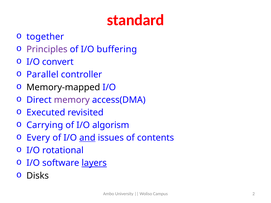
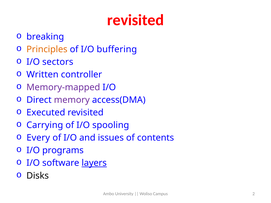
standard at (136, 20): standard -> revisited
together: together -> breaking
Principles colour: purple -> orange
convert: convert -> sectors
Parallel: Parallel -> Written
Memory-mapped colour: black -> purple
algorism: algorism -> spooling
and underline: present -> none
rotational: rotational -> programs
